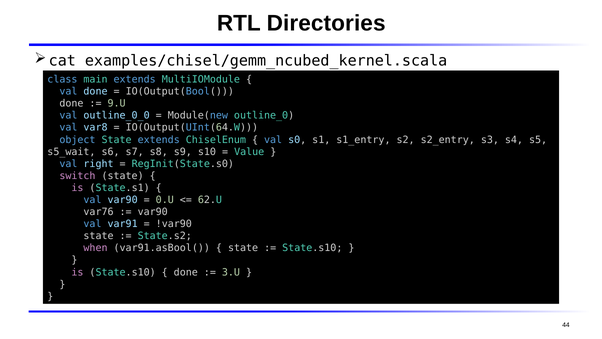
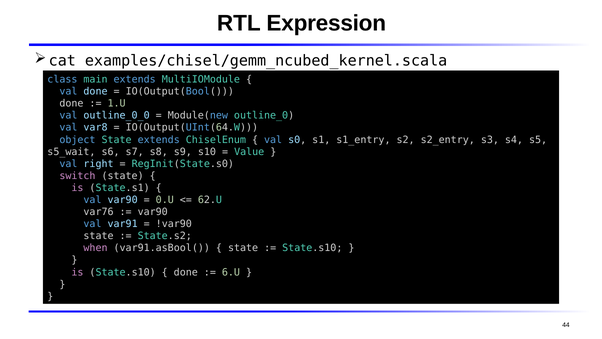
Directories: Directories -> Expression
9.U: 9.U -> 1.U
3.U: 3.U -> 6.U
